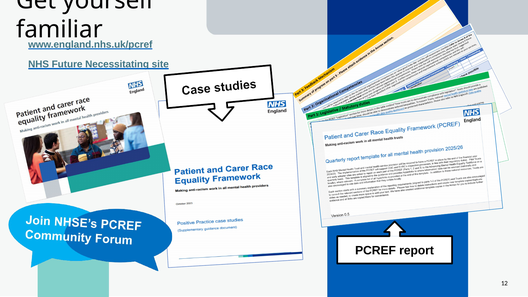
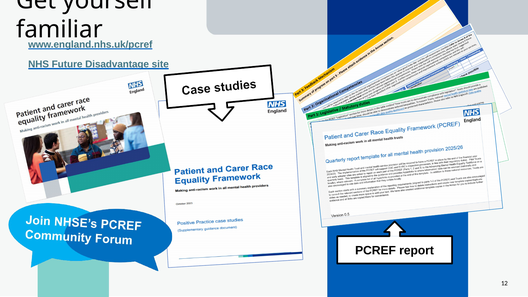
Necessitating: Necessitating -> Disadvantage
